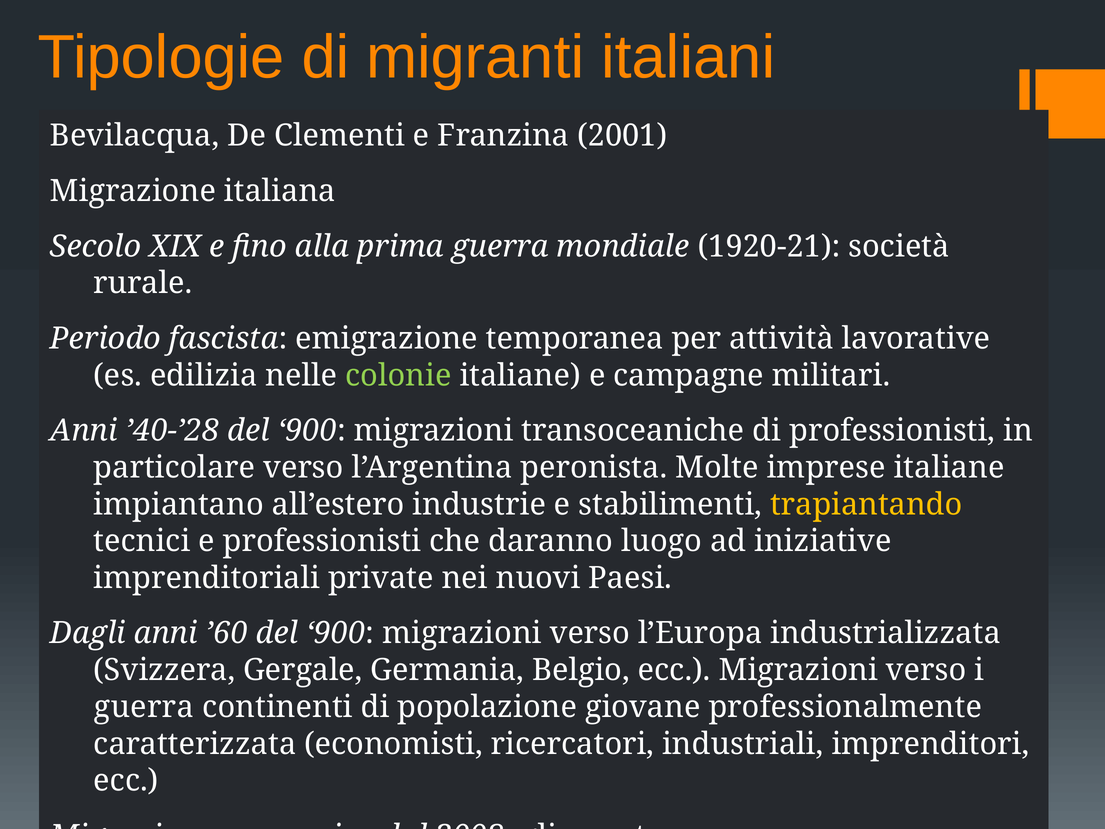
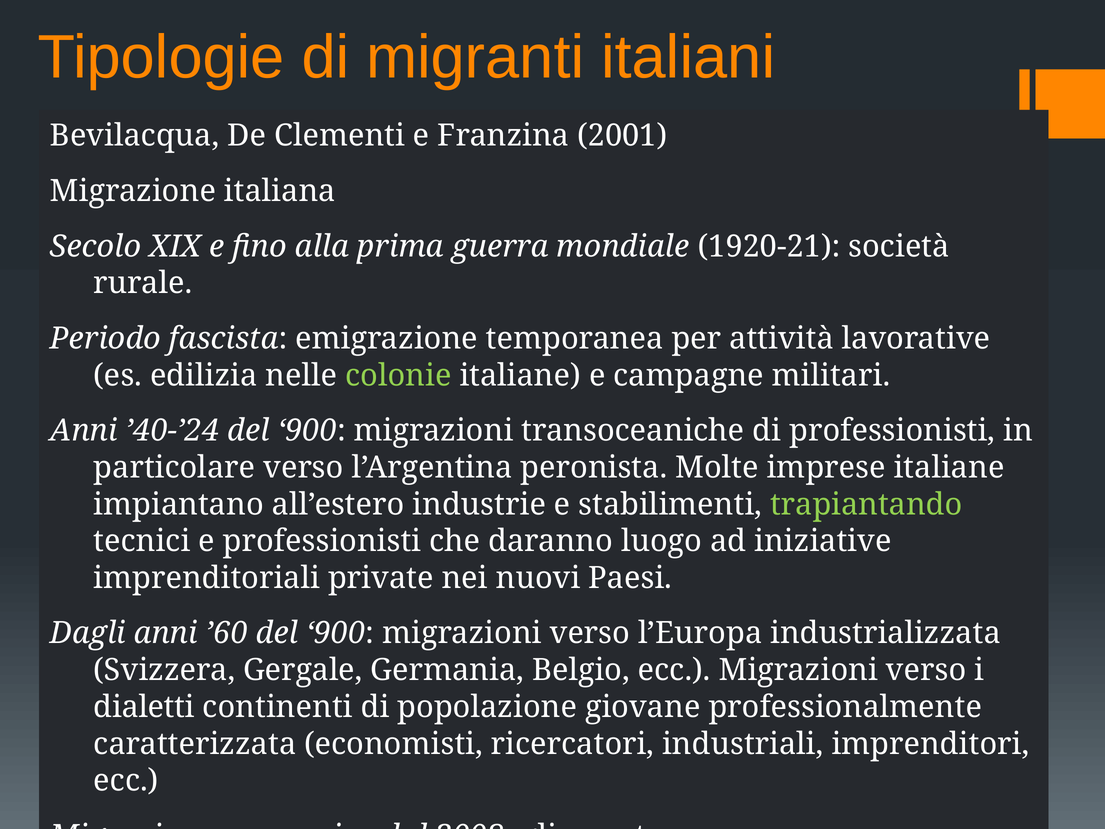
’40-’28: ’40-’28 -> ’40-’24
trapiantando colour: yellow -> light green
guerra at (144, 707): guerra -> dialetti
